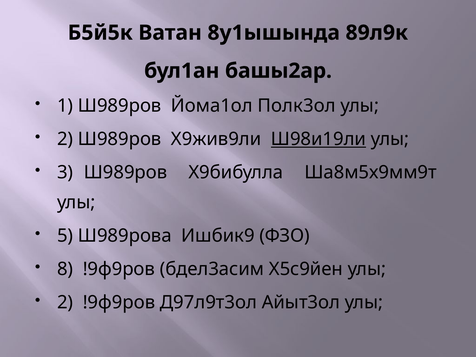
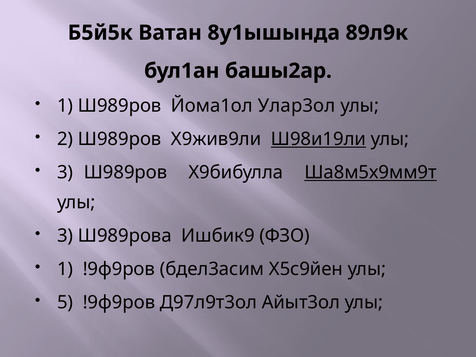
Полк3ол: Полк3ол -> Улар3ол
Ша8м5х9мм9т underline: none -> present
5 at (65, 236): 5 -> 3
8 at (65, 269): 8 -> 1
2 at (65, 303): 2 -> 5
